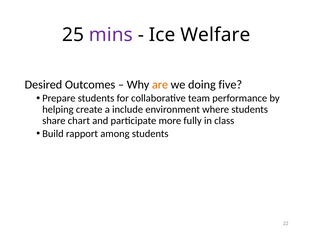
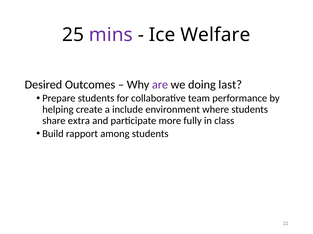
are colour: orange -> purple
five: five -> last
chart: chart -> extra
